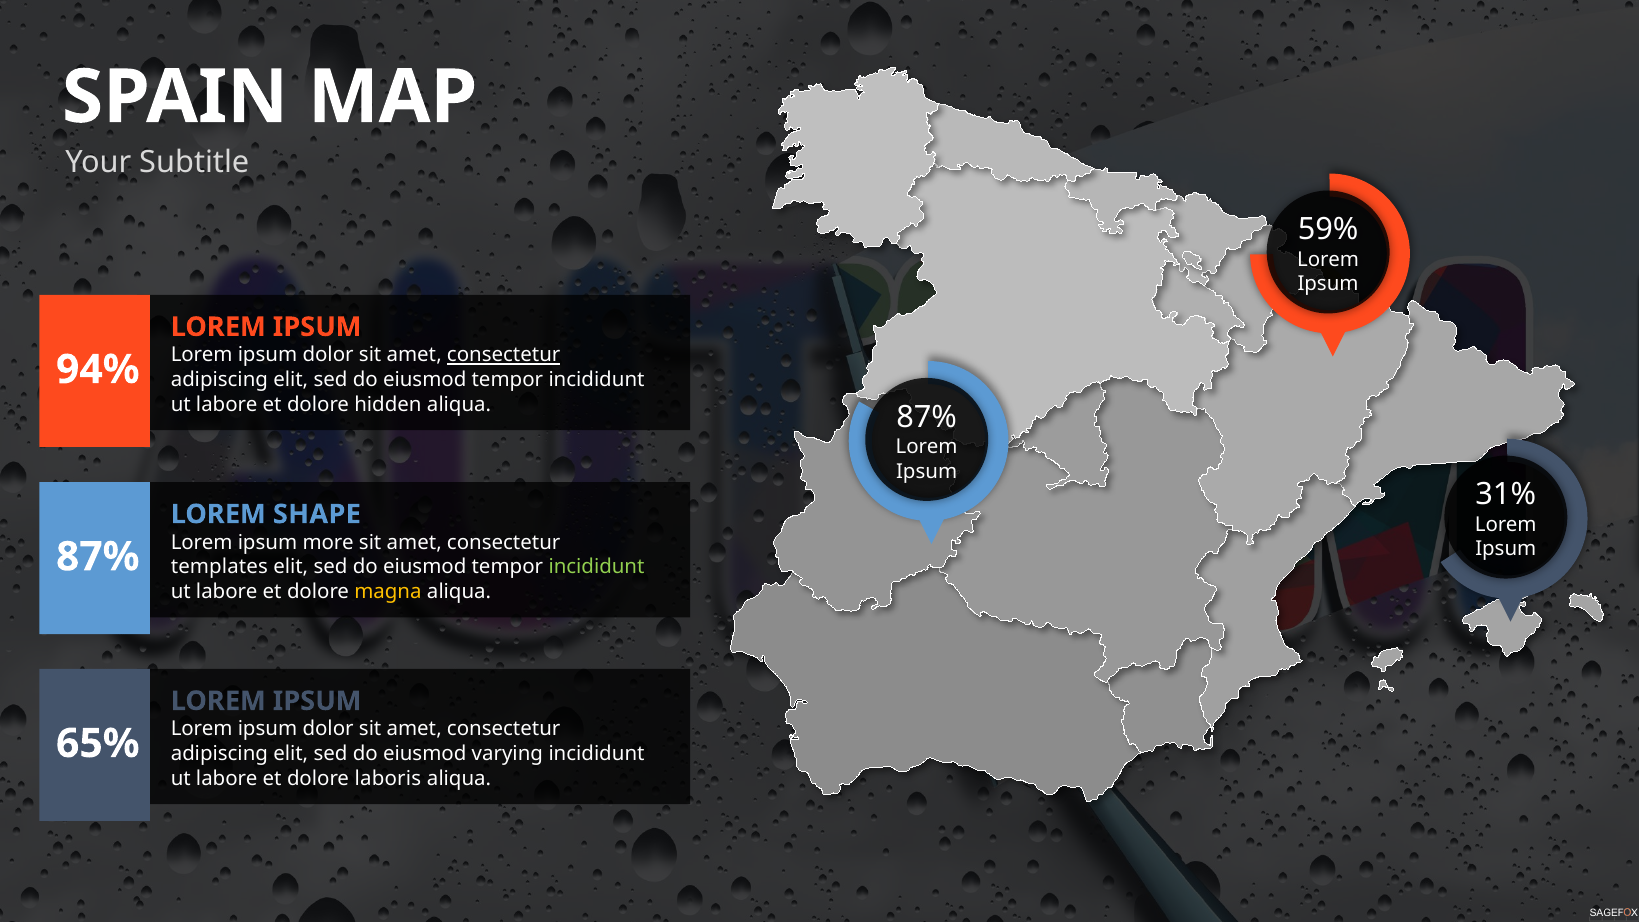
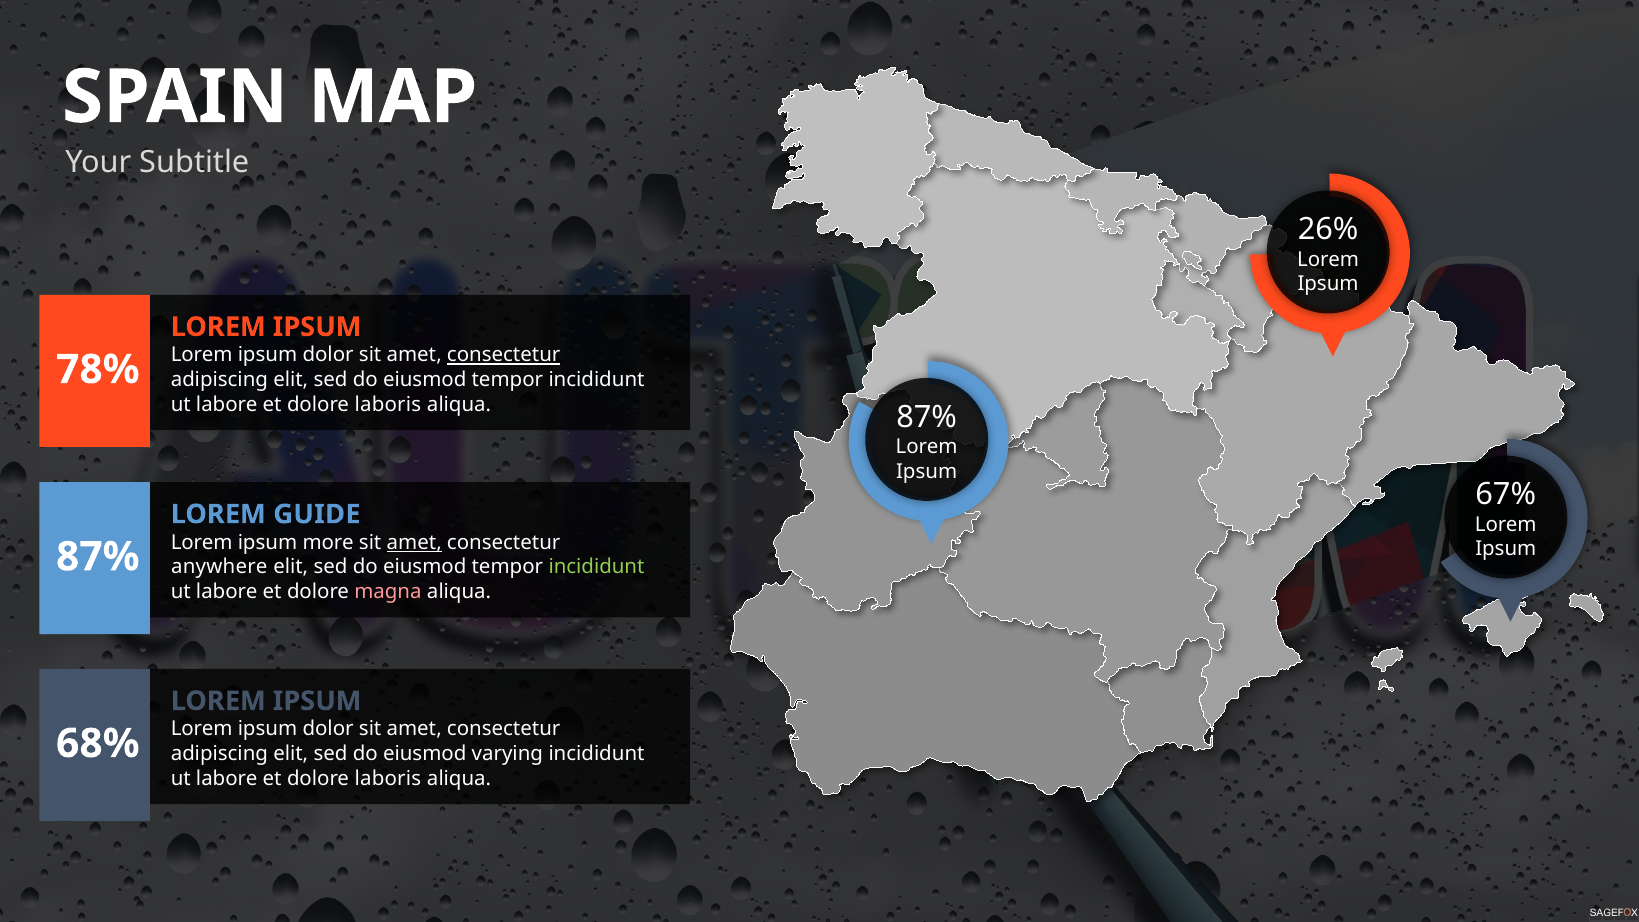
59%: 59% -> 26%
94%: 94% -> 78%
hidden at (388, 404): hidden -> laboris
31%: 31% -> 67%
SHAPE: SHAPE -> GUIDE
amet at (414, 542) underline: none -> present
templates: templates -> anywhere
magna colour: yellow -> pink
65%: 65% -> 68%
